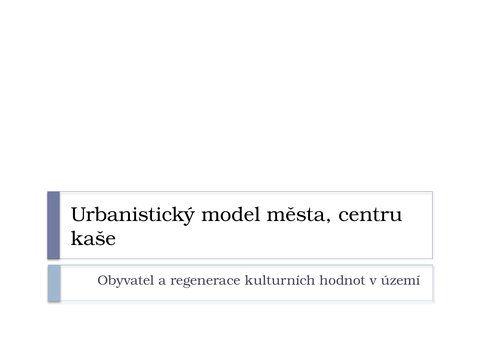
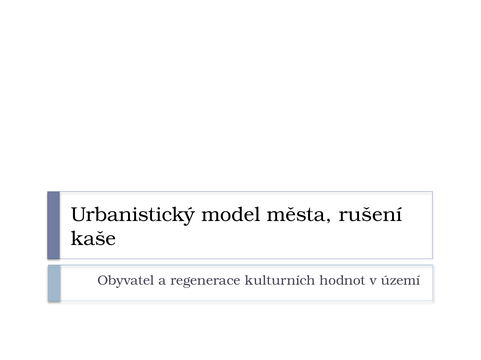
centru: centru -> rušení
